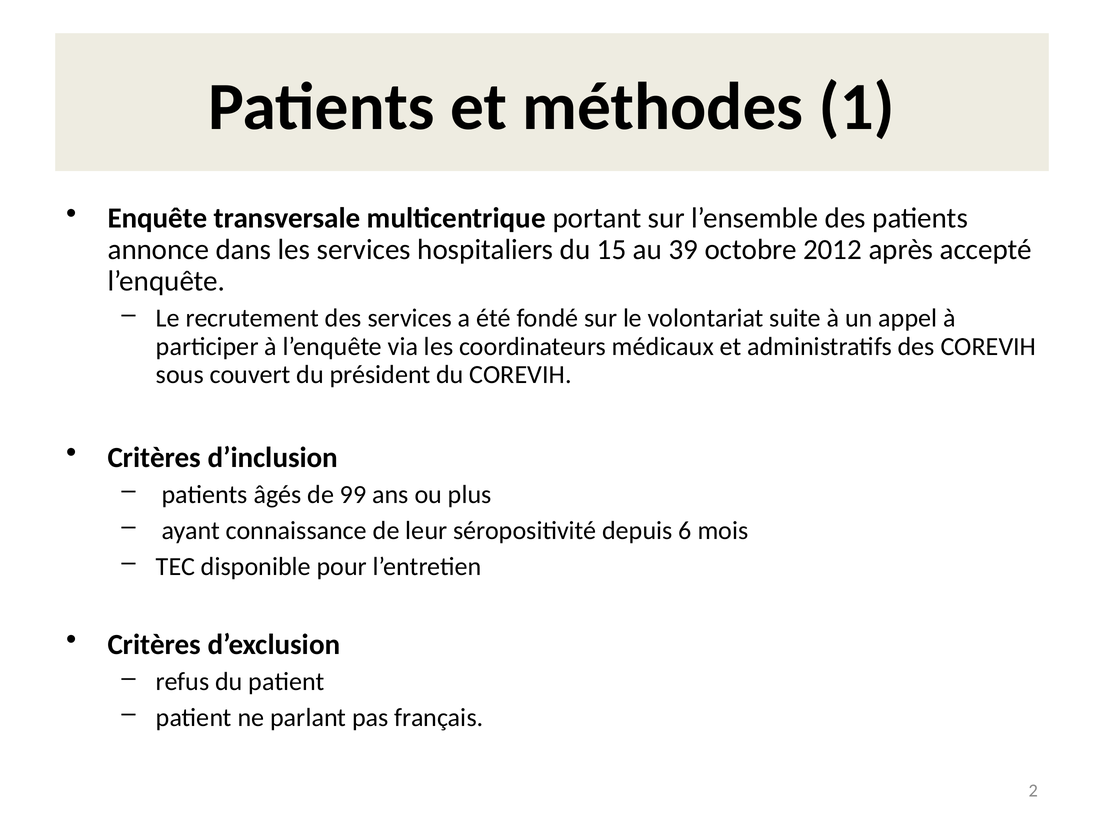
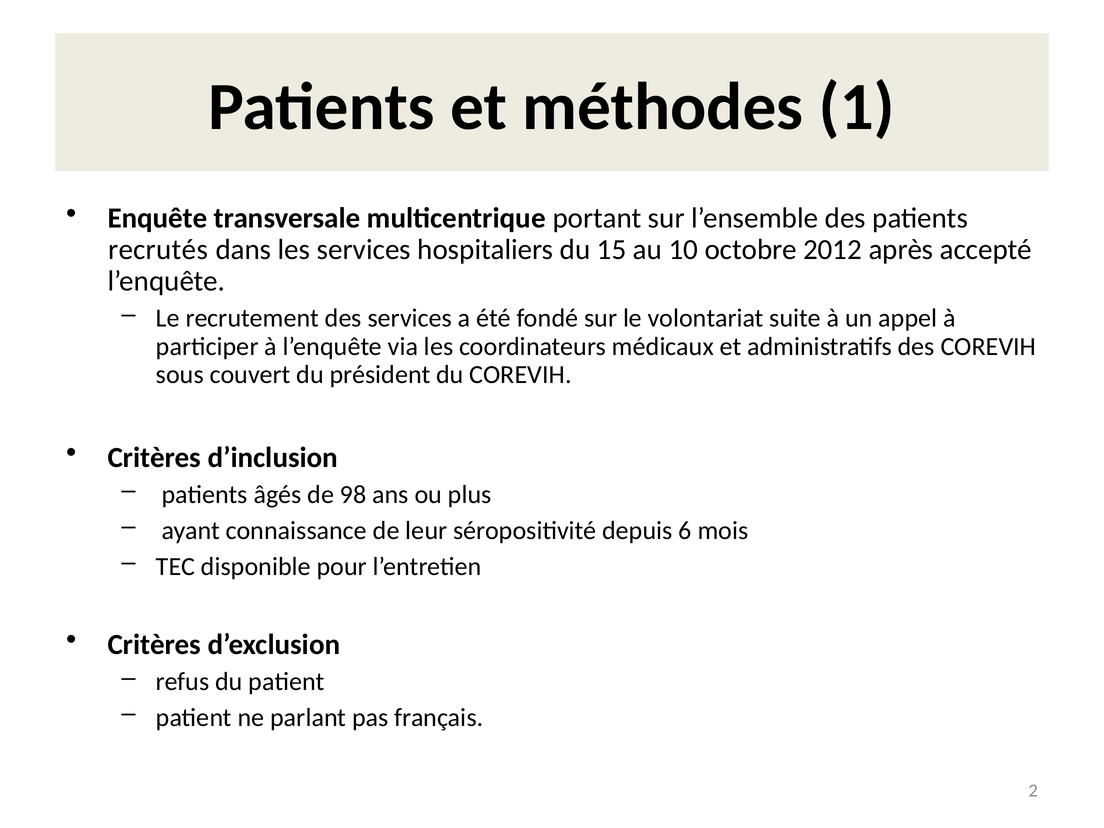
annonce: annonce -> recrutés
39: 39 -> 10
99: 99 -> 98
